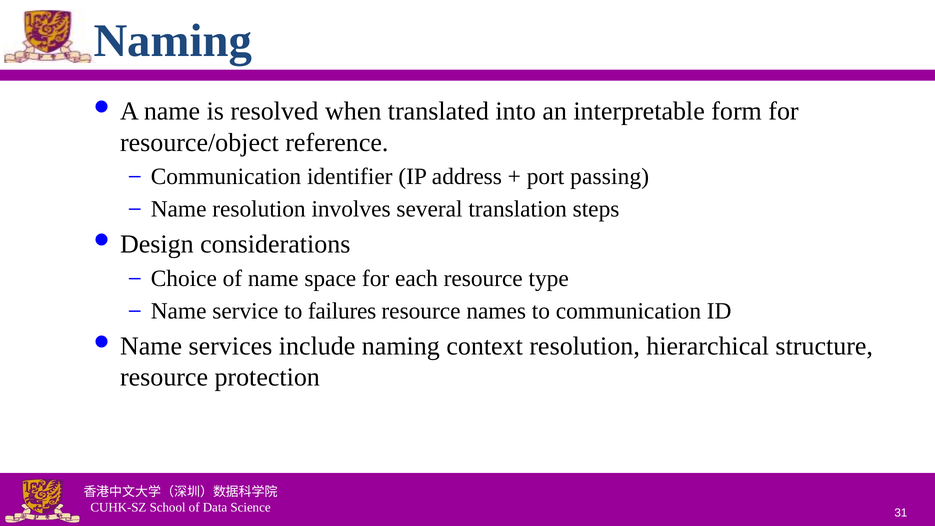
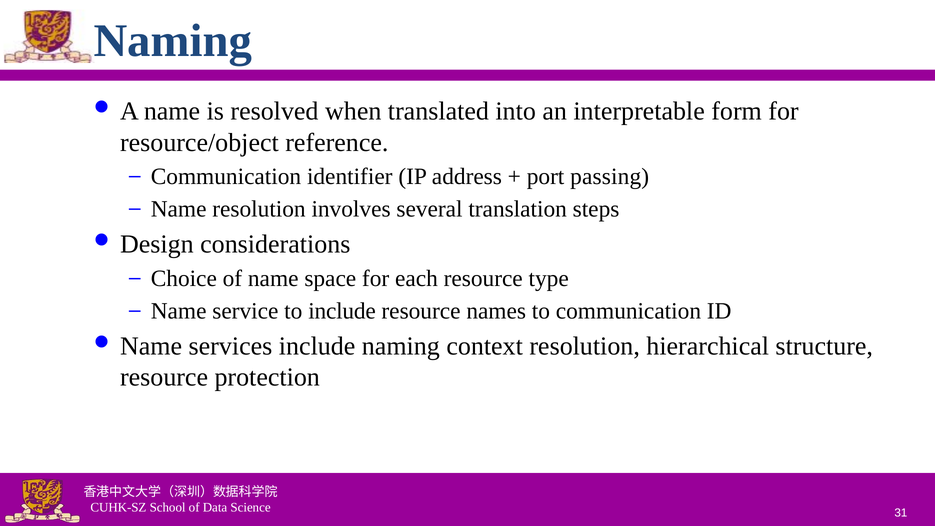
to failures: failures -> include
